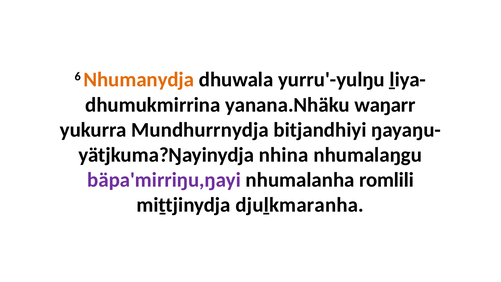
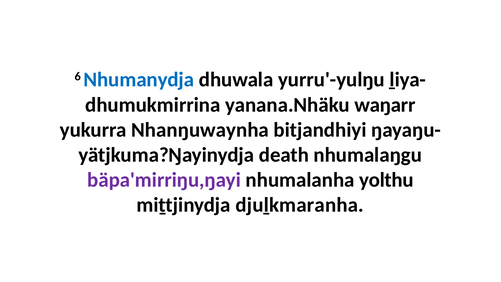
Nhumanydja colour: orange -> blue
Mundhurrnydja: Mundhurrnydja -> Nhanŋuwaynha
nhina: nhina -> death
romlili: romlili -> yolthu
